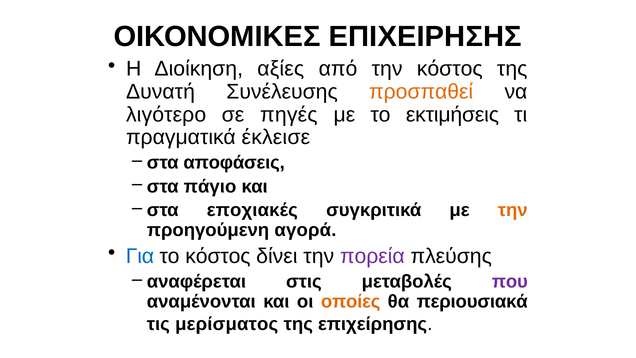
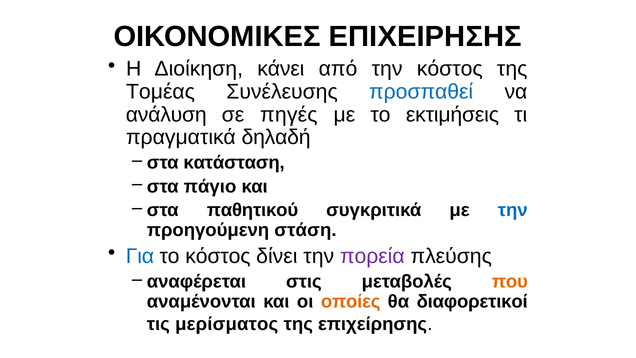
αξίες: αξίες -> κάνει
Δυνατή: Δυνατή -> Τομέας
προσπαθεί colour: orange -> blue
λιγότερο: λιγότερο -> ανάλυση
έκλεισε: έκλεισε -> δηλαδή
αποφάσεις: αποφάσεις -> κατάσταση
εποχιακές: εποχιακές -> παθητικού
την at (513, 210) colour: orange -> blue
αγορά: αγορά -> στάση
που colour: purple -> orange
περιουσιακά: περιουσιακά -> διαφορετικοί
